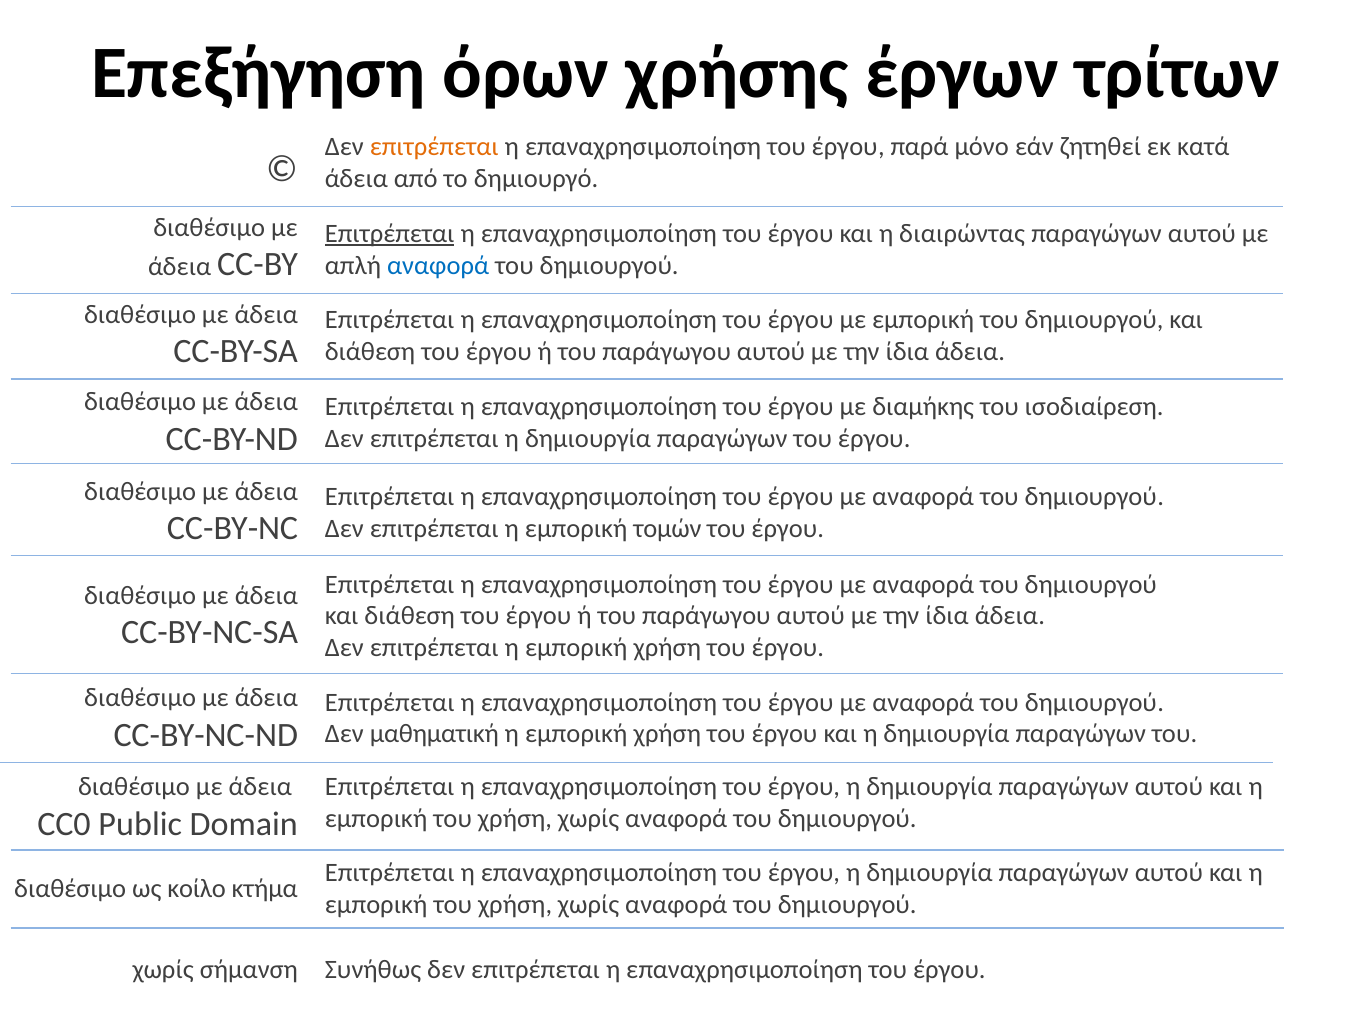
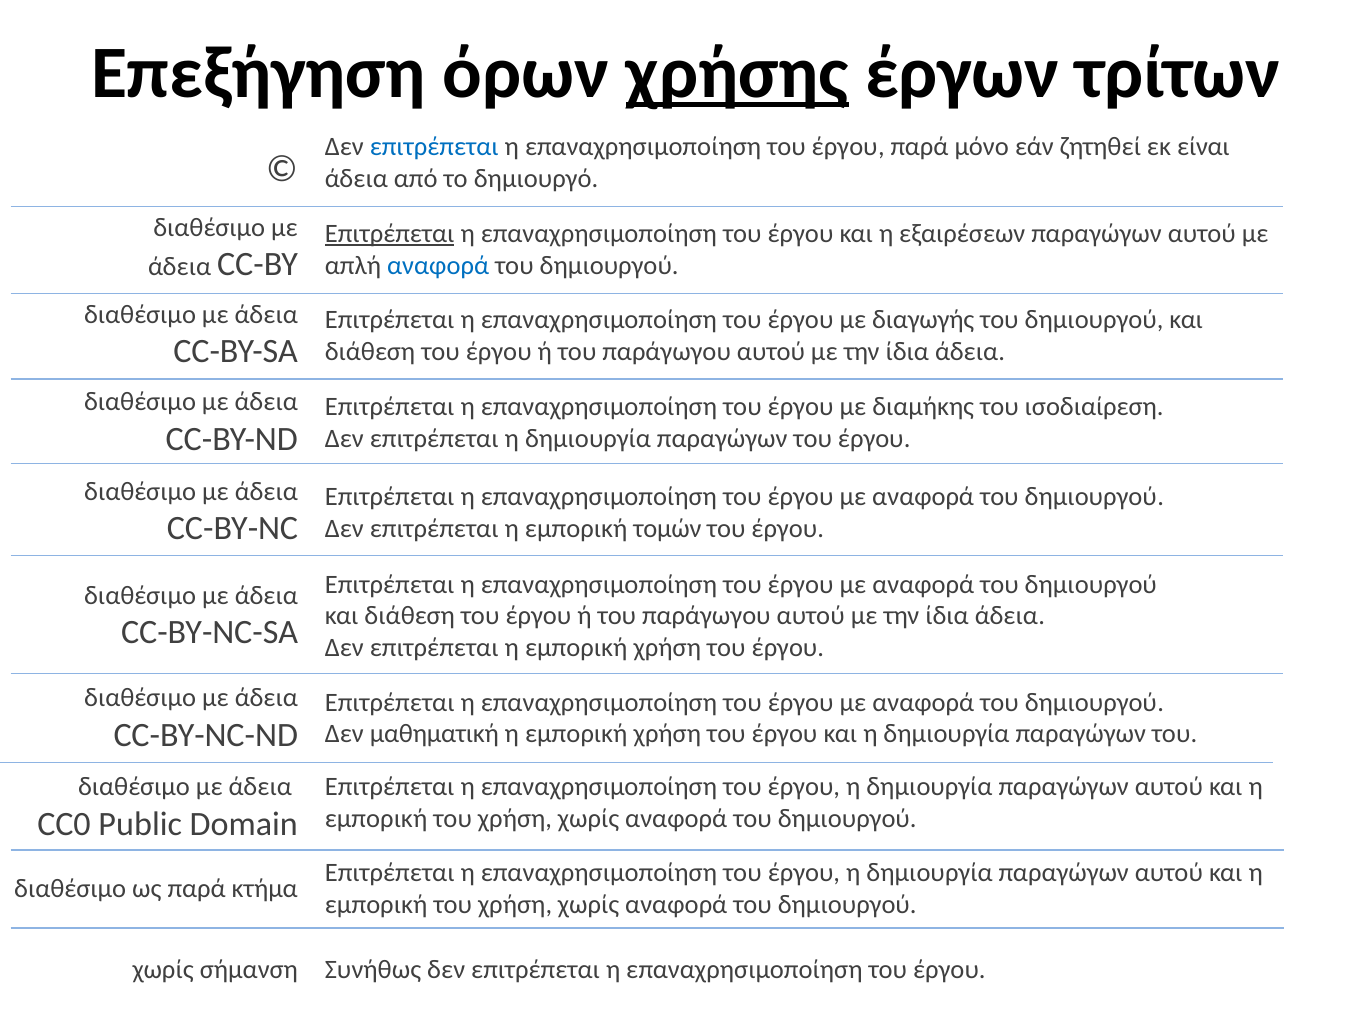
χρήσης underline: none -> present
επιτρέπεται at (434, 147) colour: orange -> blue
κατά: κατά -> είναι
διαιρώντας: διαιρώντας -> εξαιρέσεων
με εμπορική: εμπορική -> διαγωγής
ως κοίλο: κοίλο -> παρά
